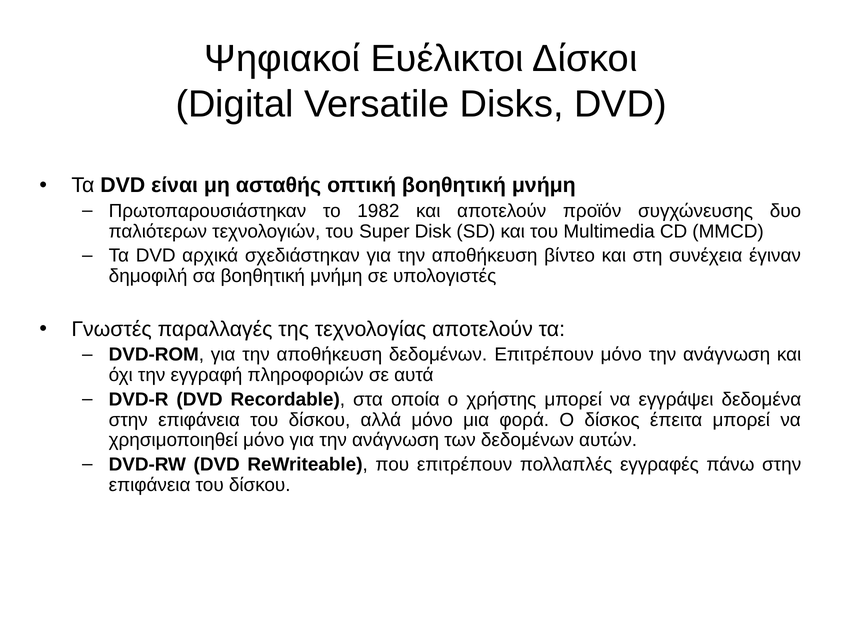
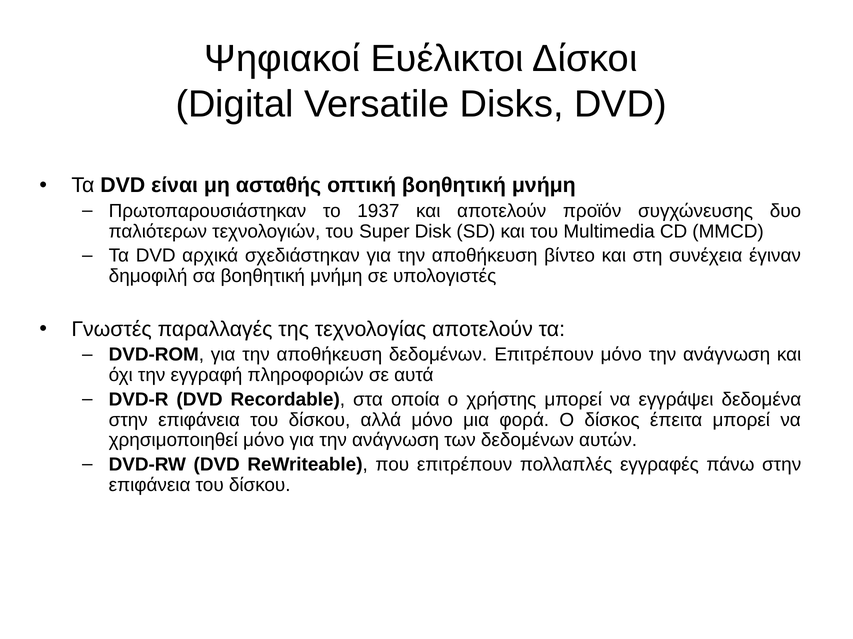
1982: 1982 -> 1937
